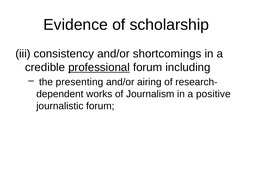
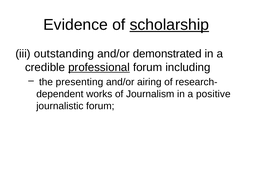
scholarship underline: none -> present
consistency: consistency -> outstanding
shortcomings: shortcomings -> demonstrated
